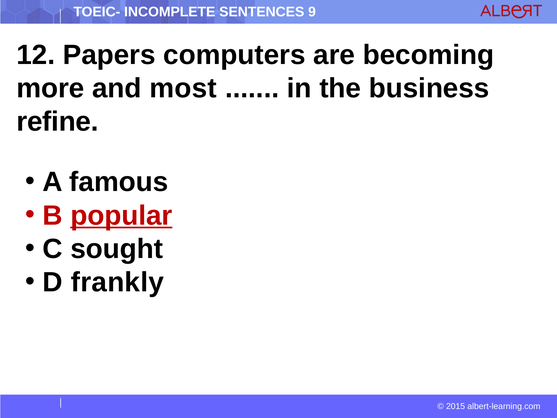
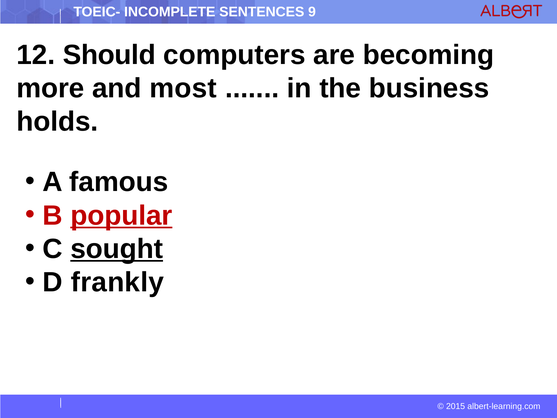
Papers: Papers -> Should
refine: refine -> holds
sought underline: none -> present
